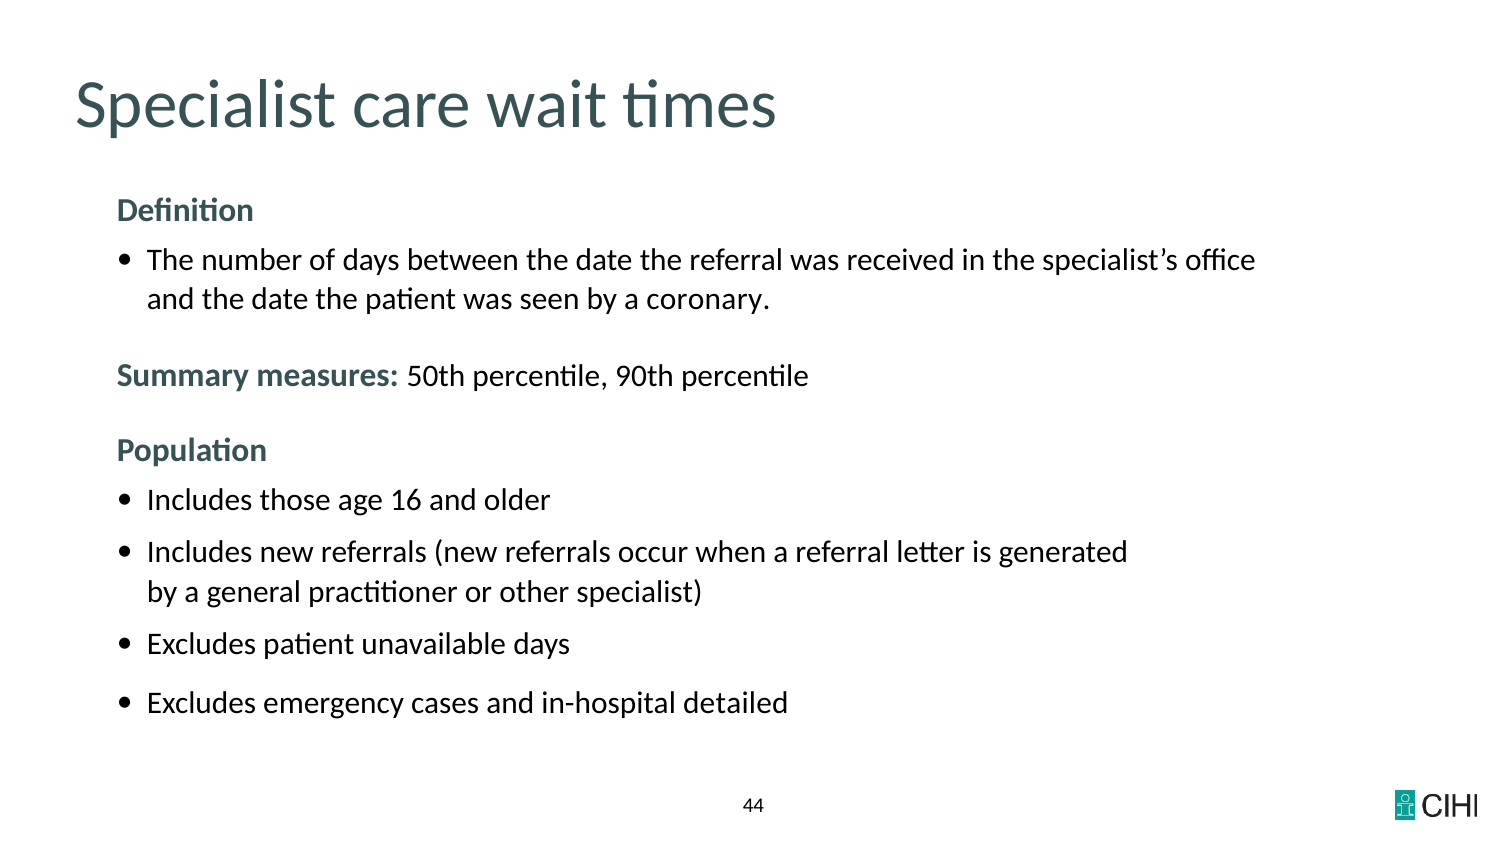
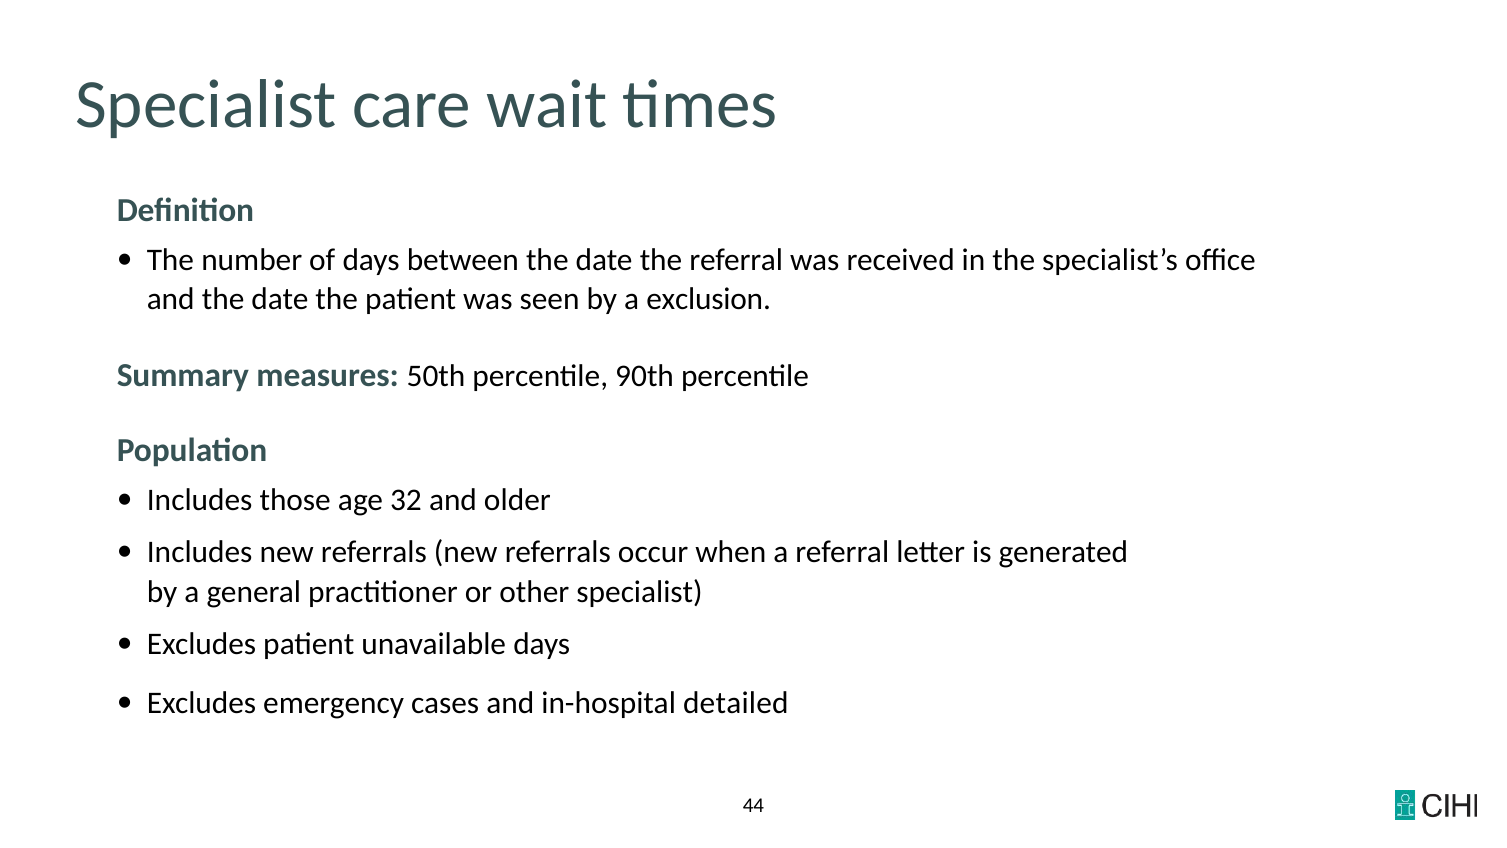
coronary: coronary -> exclusion
16: 16 -> 32
